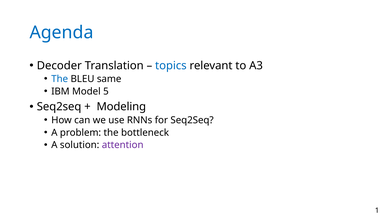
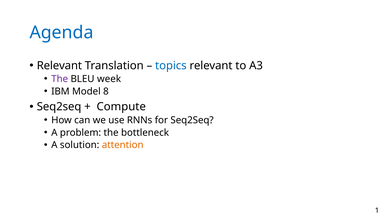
Decoder at (59, 65): Decoder -> Relevant
The at (60, 79) colour: blue -> purple
same: same -> week
5: 5 -> 8
Modeling: Modeling -> Compute
attention colour: purple -> orange
